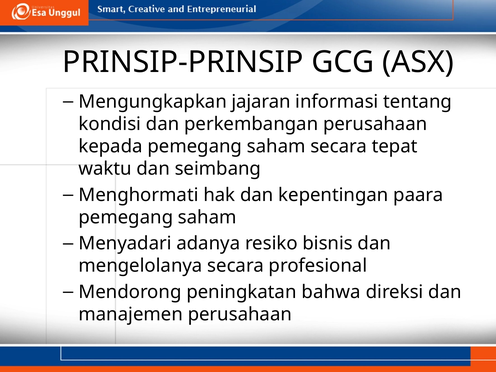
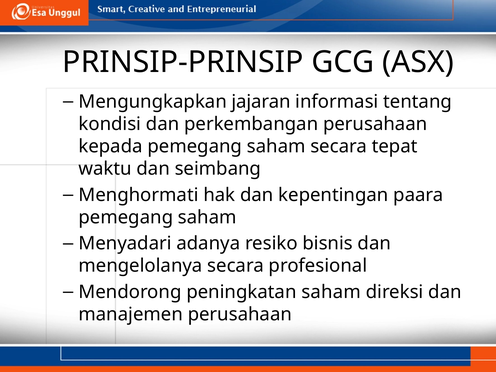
peningkatan bahwa: bahwa -> saham
